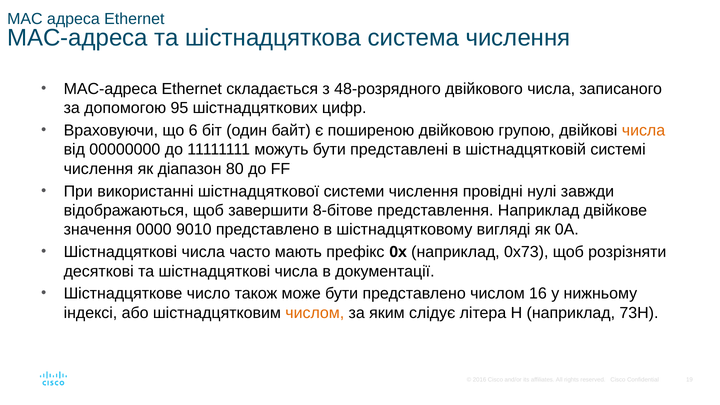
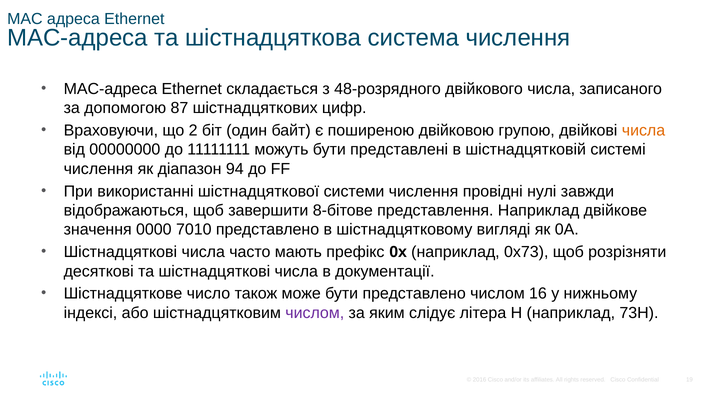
95: 95 -> 87
6: 6 -> 2
80: 80 -> 94
9010: 9010 -> 7010
числом at (315, 313) colour: orange -> purple
